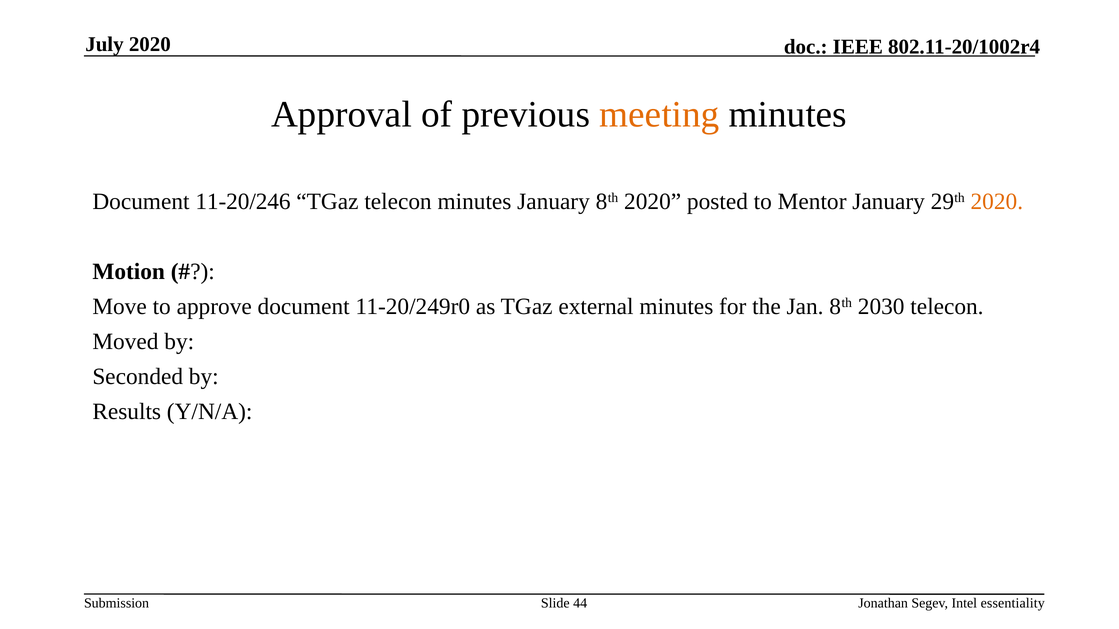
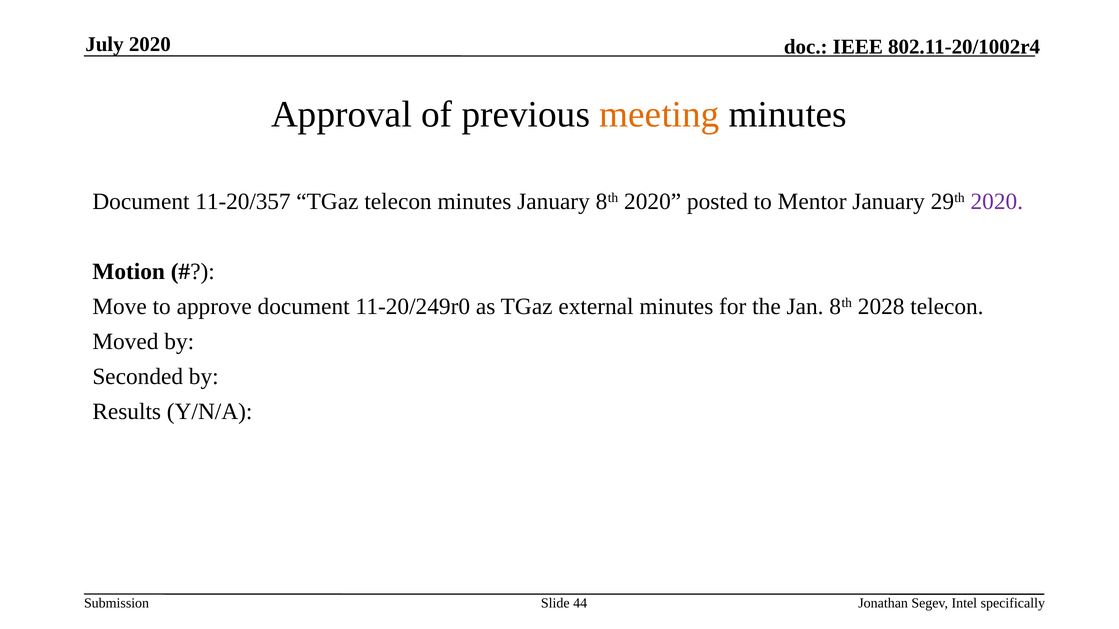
11-20/246: 11-20/246 -> 11-20/357
2020 at (997, 202) colour: orange -> purple
2030: 2030 -> 2028
essentiality: essentiality -> specifically
